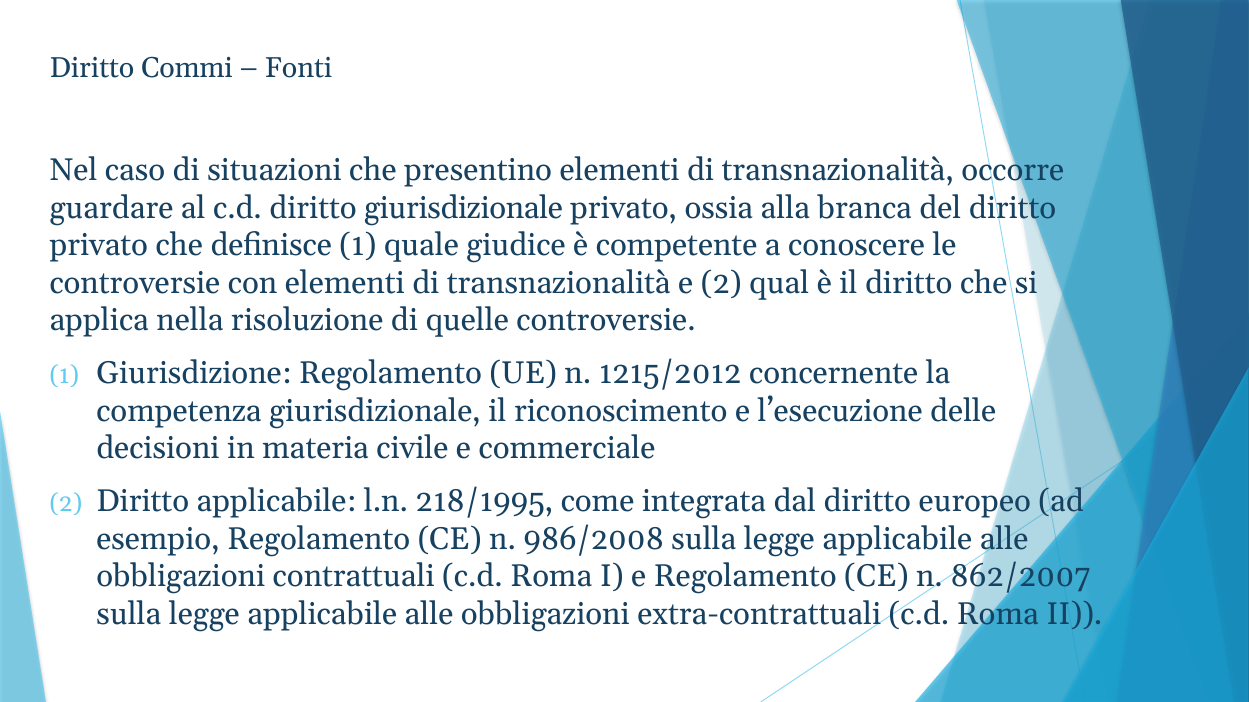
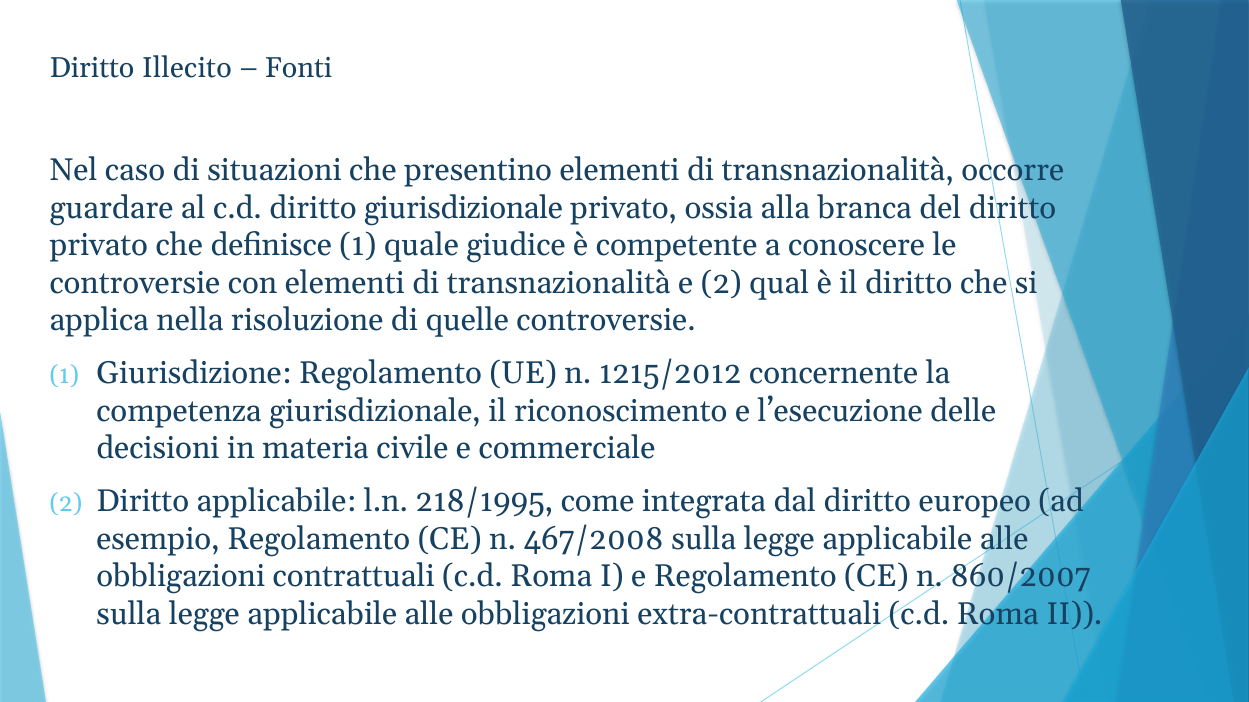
Commi: Commi -> Illecito
986/2008: 986/2008 -> 467/2008
862/2007: 862/2007 -> 860/2007
